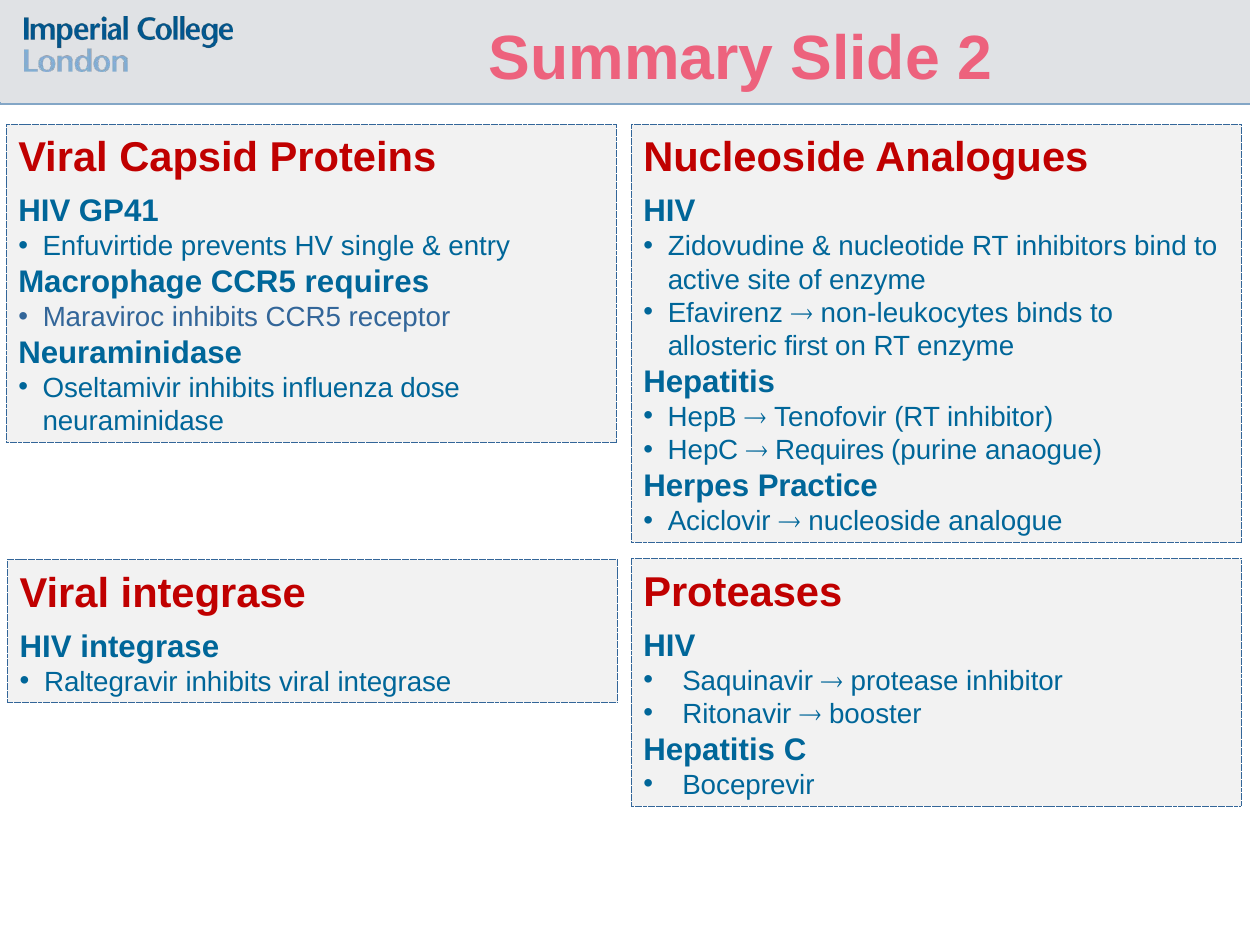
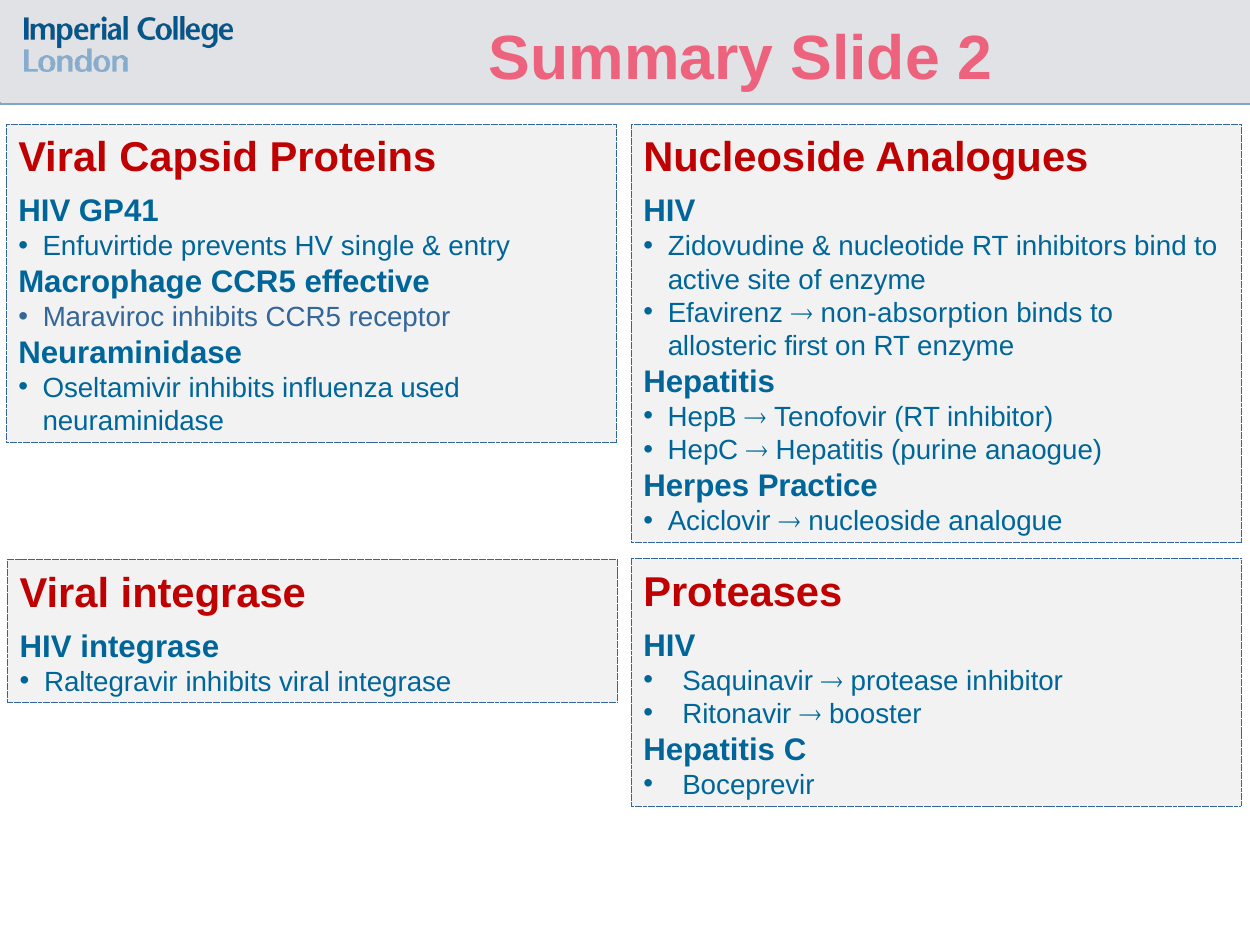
CCR5 requires: requires -> effective
non-leukocytes: non-leukocytes -> non-absorption
dose: dose -> used
Requires at (830, 451): Requires -> Hepatitis
